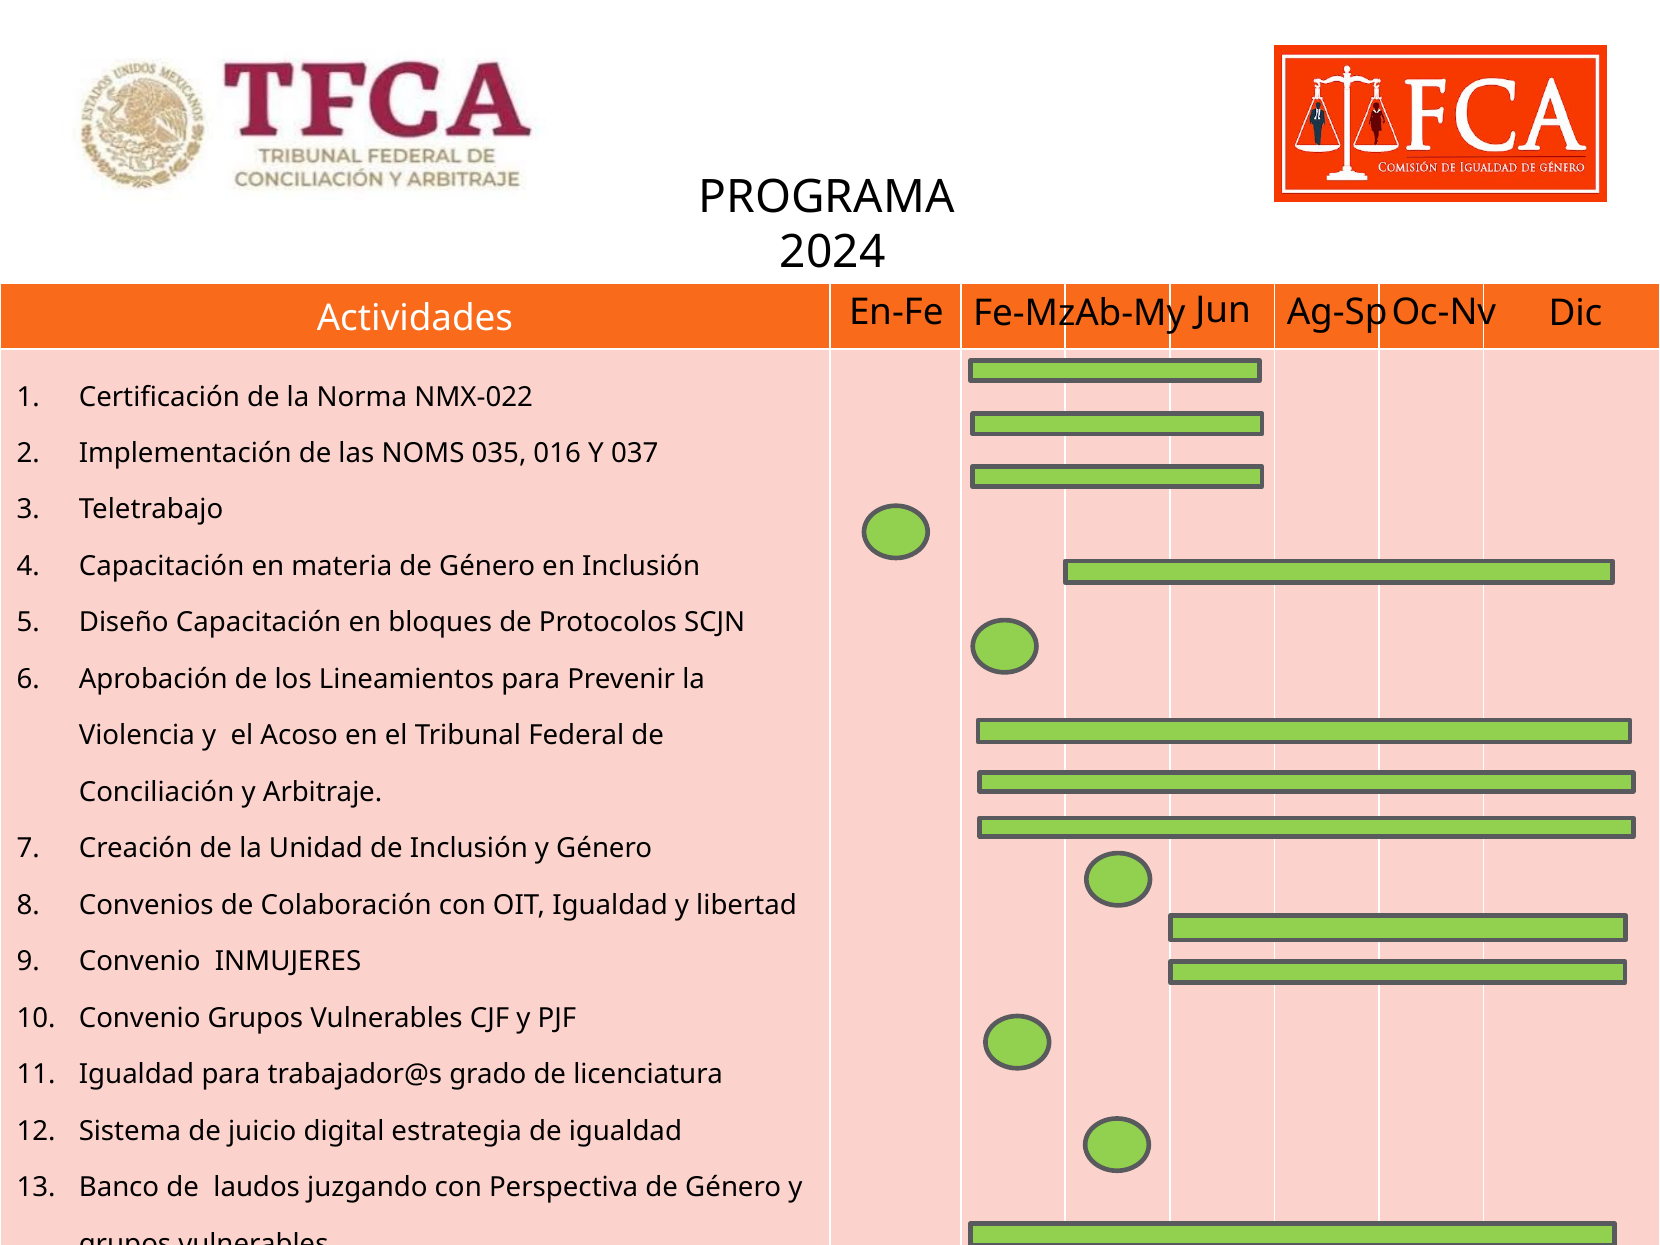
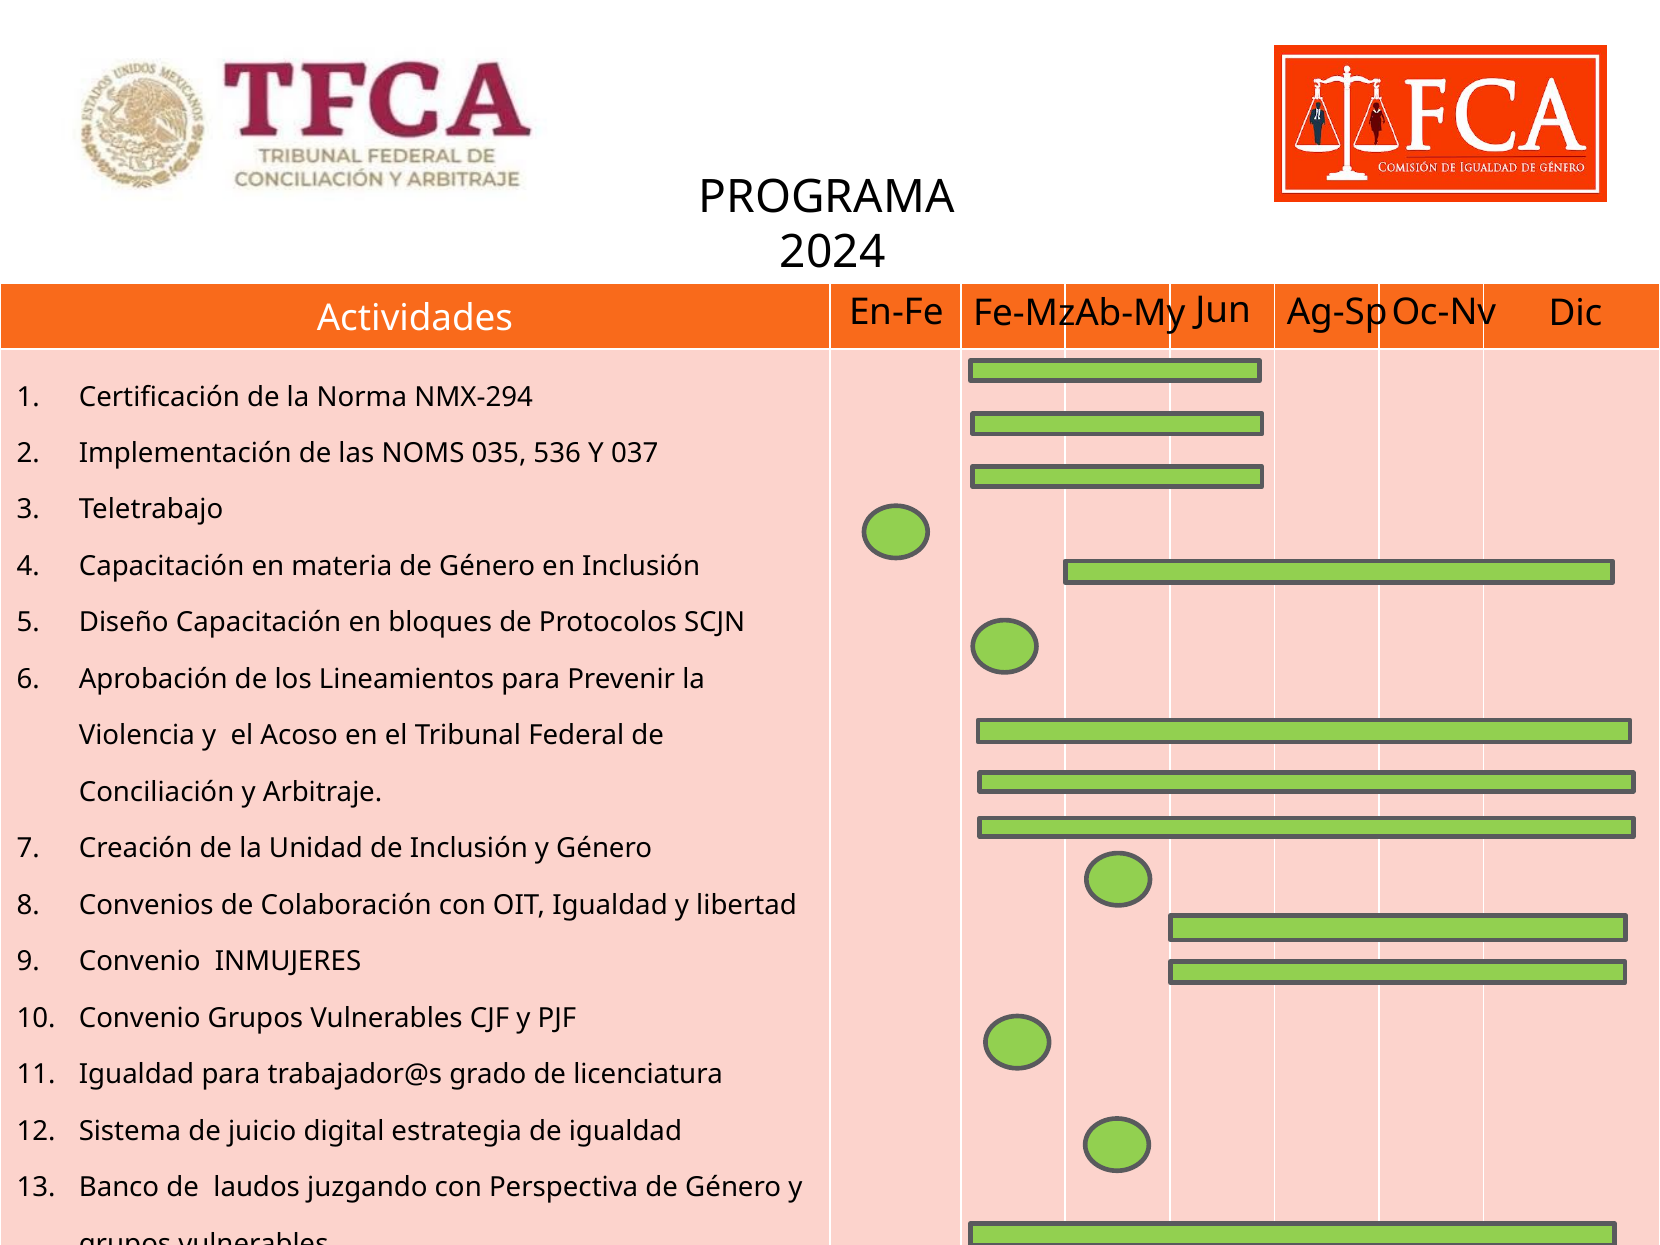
NMX-022: NMX-022 -> NMX-294
016: 016 -> 536
